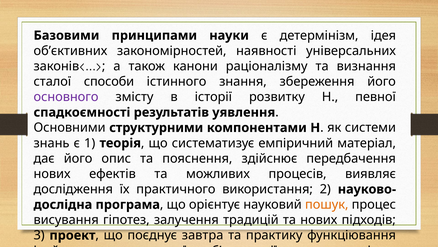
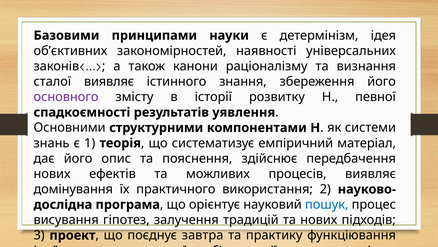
сталої способи: способи -> виявляє
дослідження: дослідження -> домінування
пошук colour: orange -> blue
